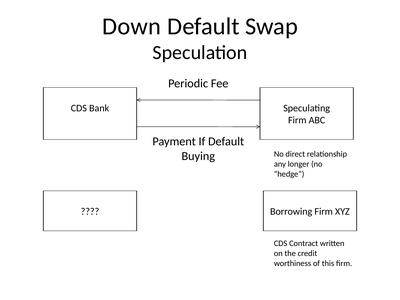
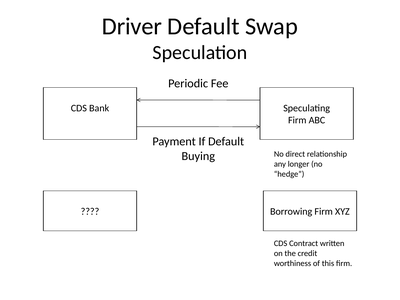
Down: Down -> Driver
